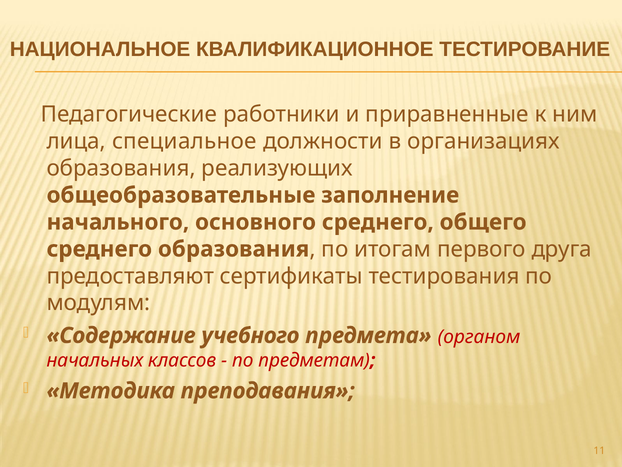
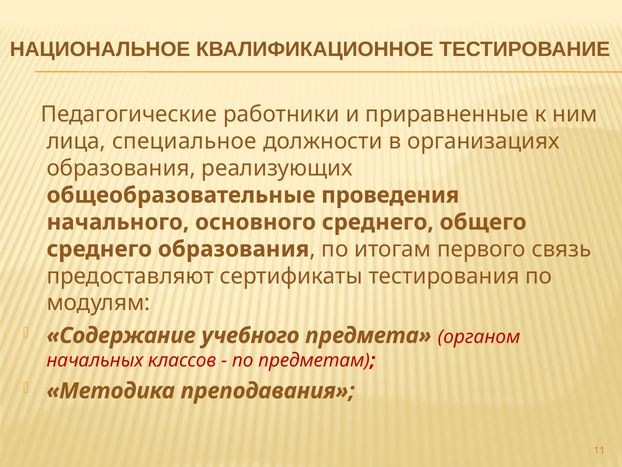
заполнение: заполнение -> проведения
друга: друга -> связь
